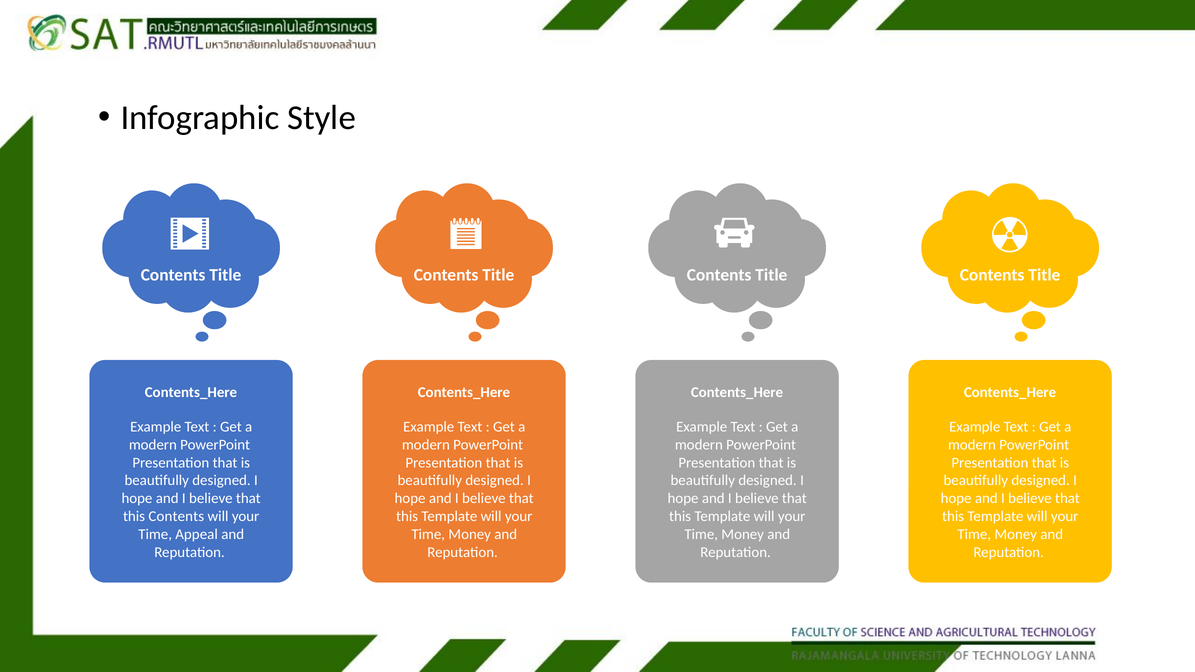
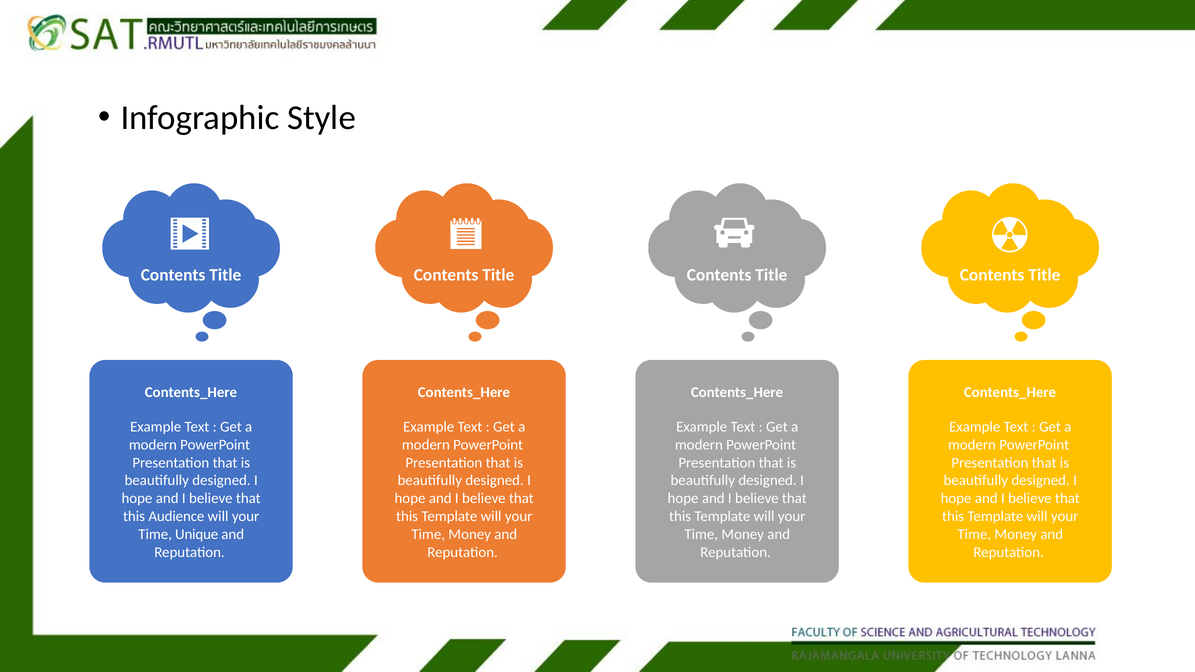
this Contents: Contents -> Audience
Appeal: Appeal -> Unique
